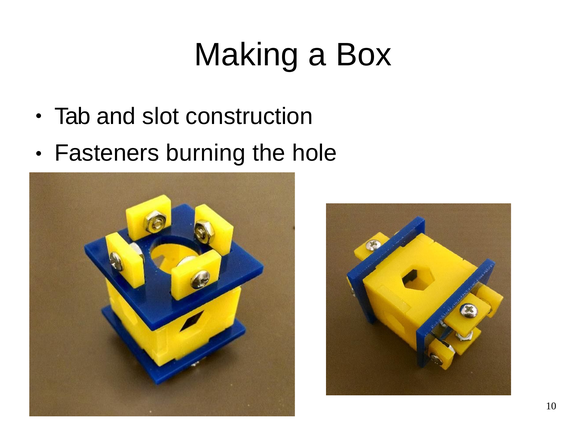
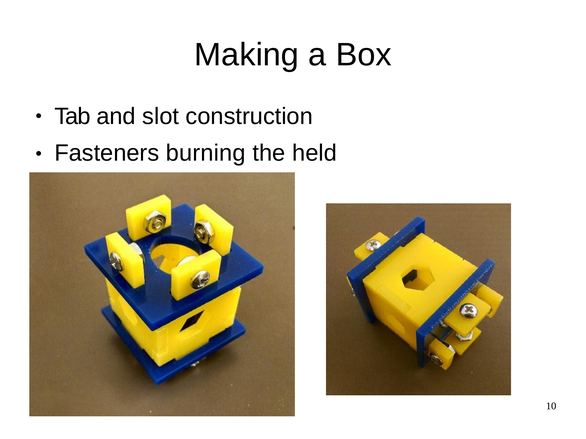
hole: hole -> held
